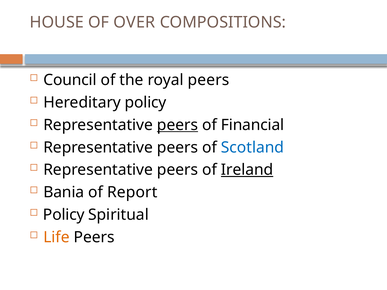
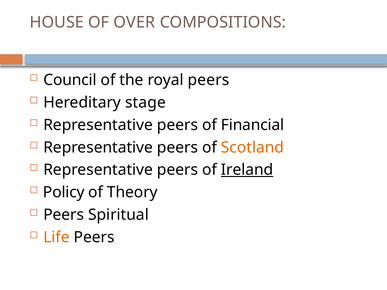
Hereditary policy: policy -> stage
peers at (177, 125) underline: present -> none
Scotland colour: blue -> orange
Bania: Bania -> Policy
Report: Report -> Theory
Policy at (64, 215): Policy -> Peers
